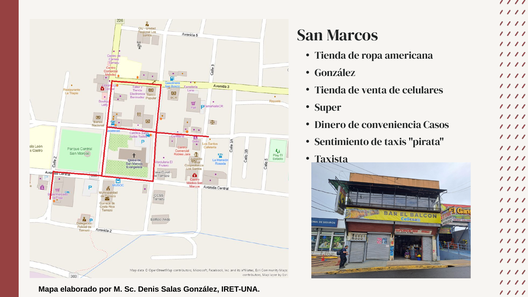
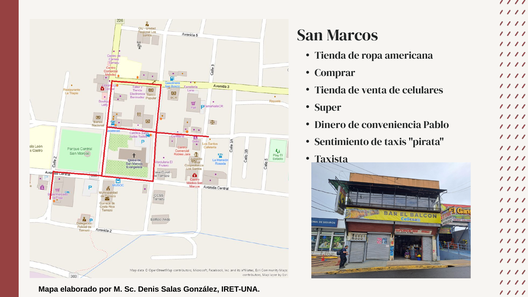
González at (335, 73): González -> Comprar
Casos: Casos -> Pablo
